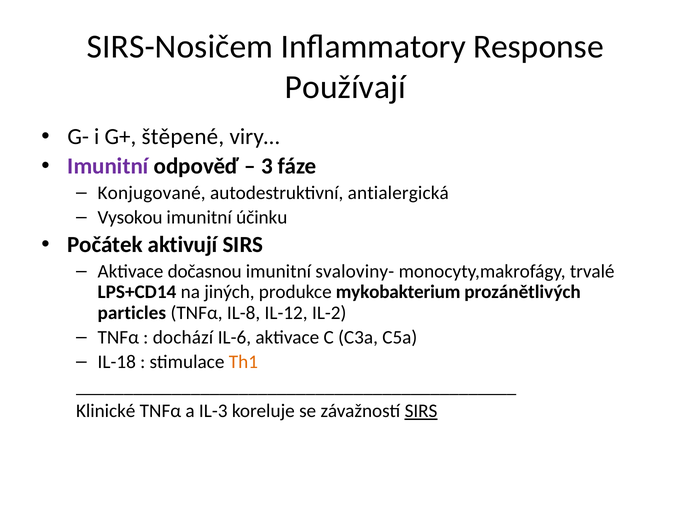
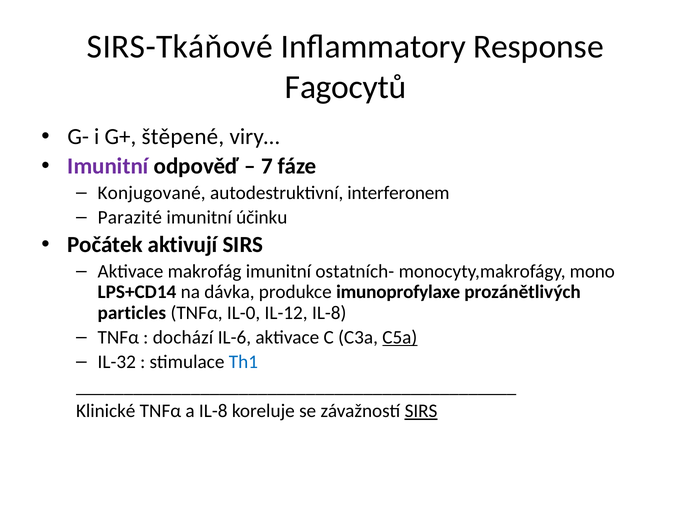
SIRS-Nosičem: SIRS-Nosičem -> SIRS-Tkáňové
Používají: Používají -> Fagocytů
3: 3 -> 7
antialergická: antialergická -> interferonem
Vysokou: Vysokou -> Parazité
dočasnou: dočasnou -> makrofág
svaloviny-: svaloviny- -> ostatních-
trvalé: trvalé -> mono
jiných: jiných -> dávka
mykobakterium: mykobakterium -> imunoprofylaxe
IL-8: IL-8 -> IL-0
IL-12 IL-2: IL-2 -> IL-8
C5a underline: none -> present
IL-18: IL-18 -> IL-32
Th1 colour: orange -> blue
a IL-3: IL-3 -> IL-8
